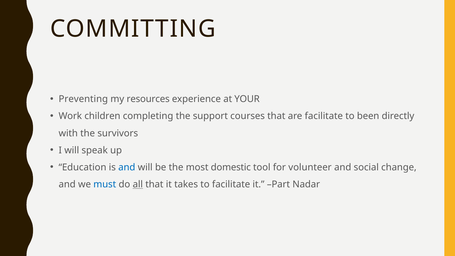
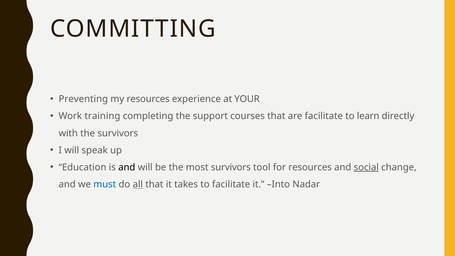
children: children -> training
been: been -> learn
and at (127, 167) colour: blue -> black
most domestic: domestic -> survivors
for volunteer: volunteer -> resources
social underline: none -> present
Part: Part -> Into
